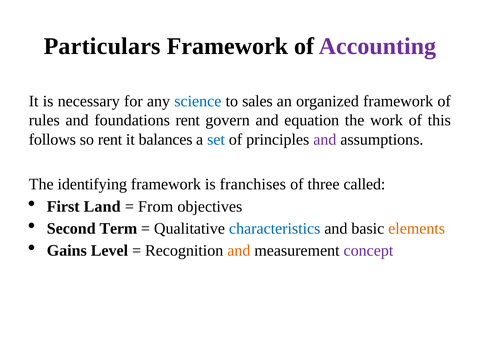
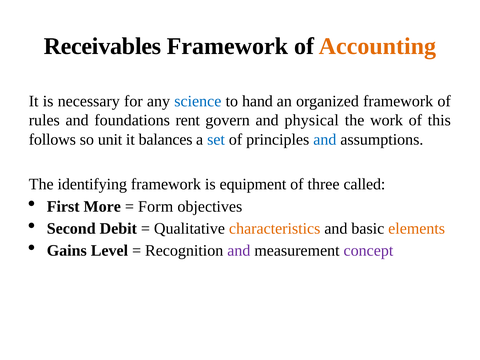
Particulars: Particulars -> Receivables
Accounting colour: purple -> orange
sales: sales -> hand
equation: equation -> physical
so rent: rent -> unit
and at (325, 140) colour: purple -> blue
franchises: franchises -> equipment
Land: Land -> More
From: From -> Form
Term: Term -> Debit
characteristics colour: blue -> orange
and at (239, 251) colour: orange -> purple
